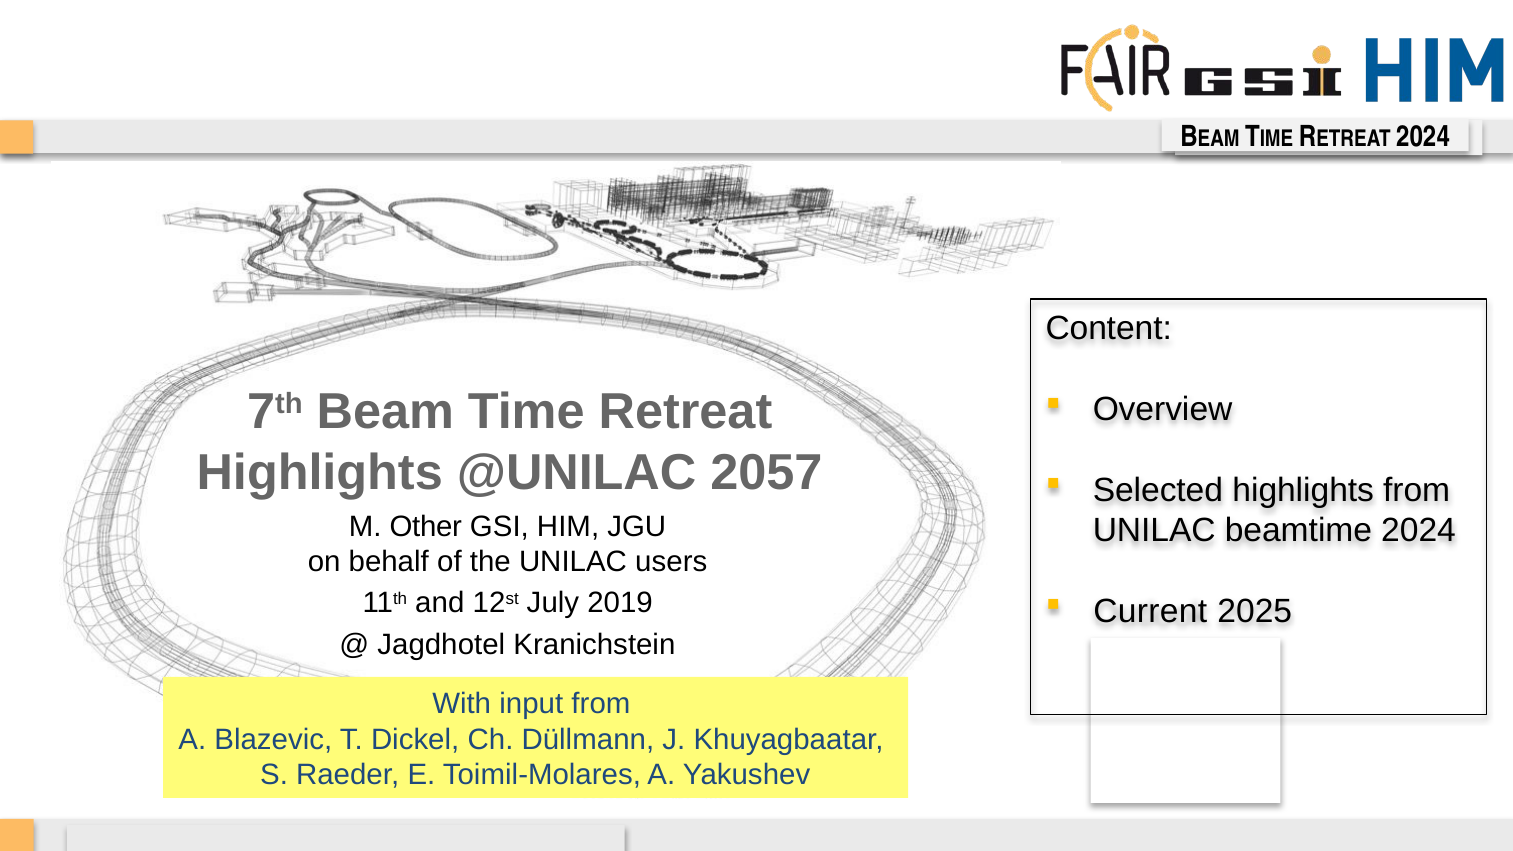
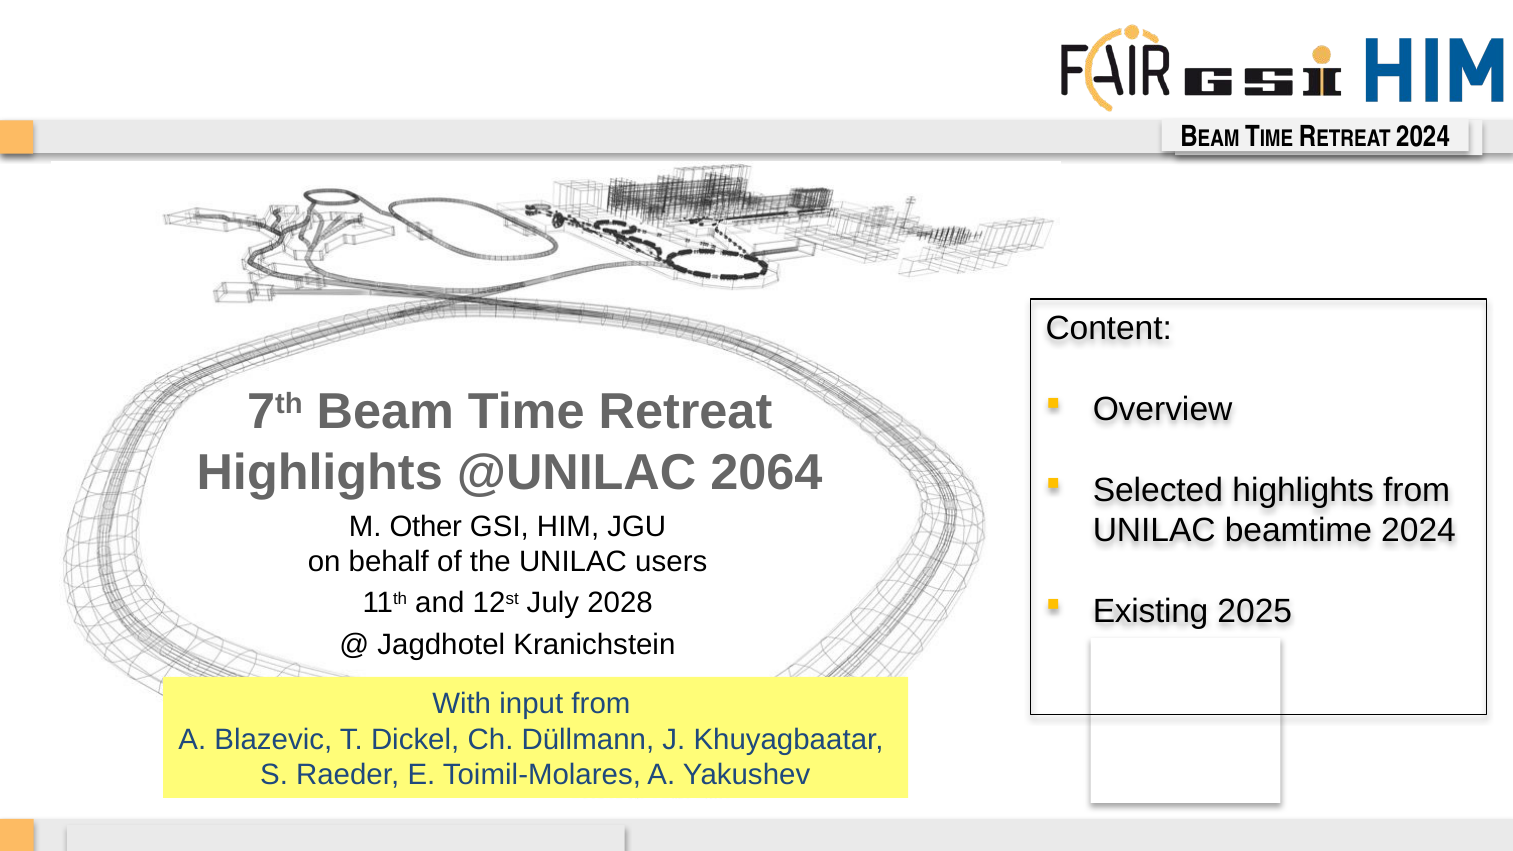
2057: 2057 -> 2064
2019: 2019 -> 2028
Current: Current -> Existing
